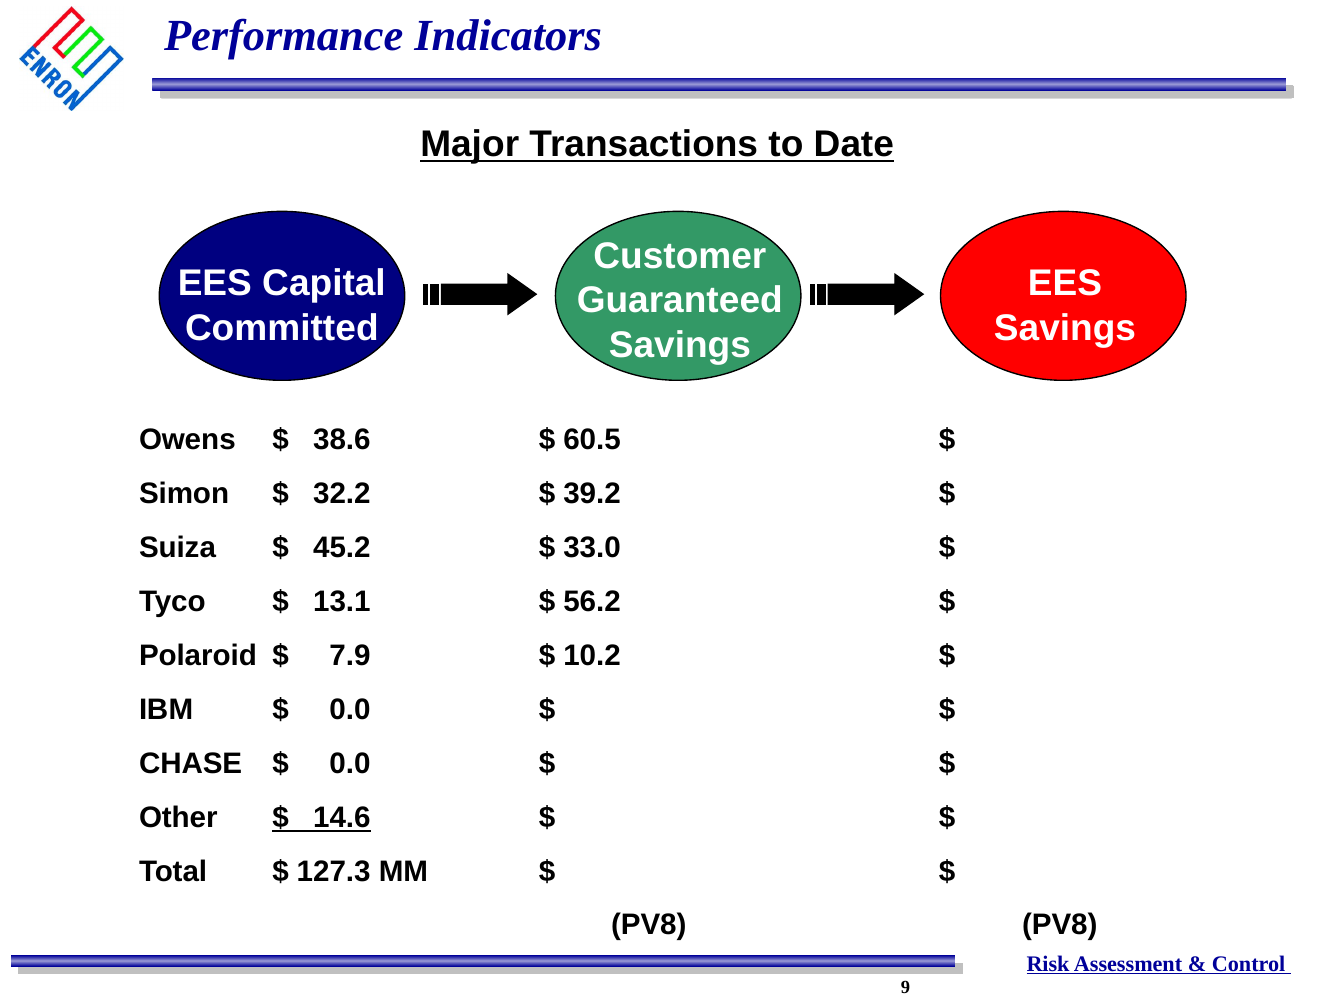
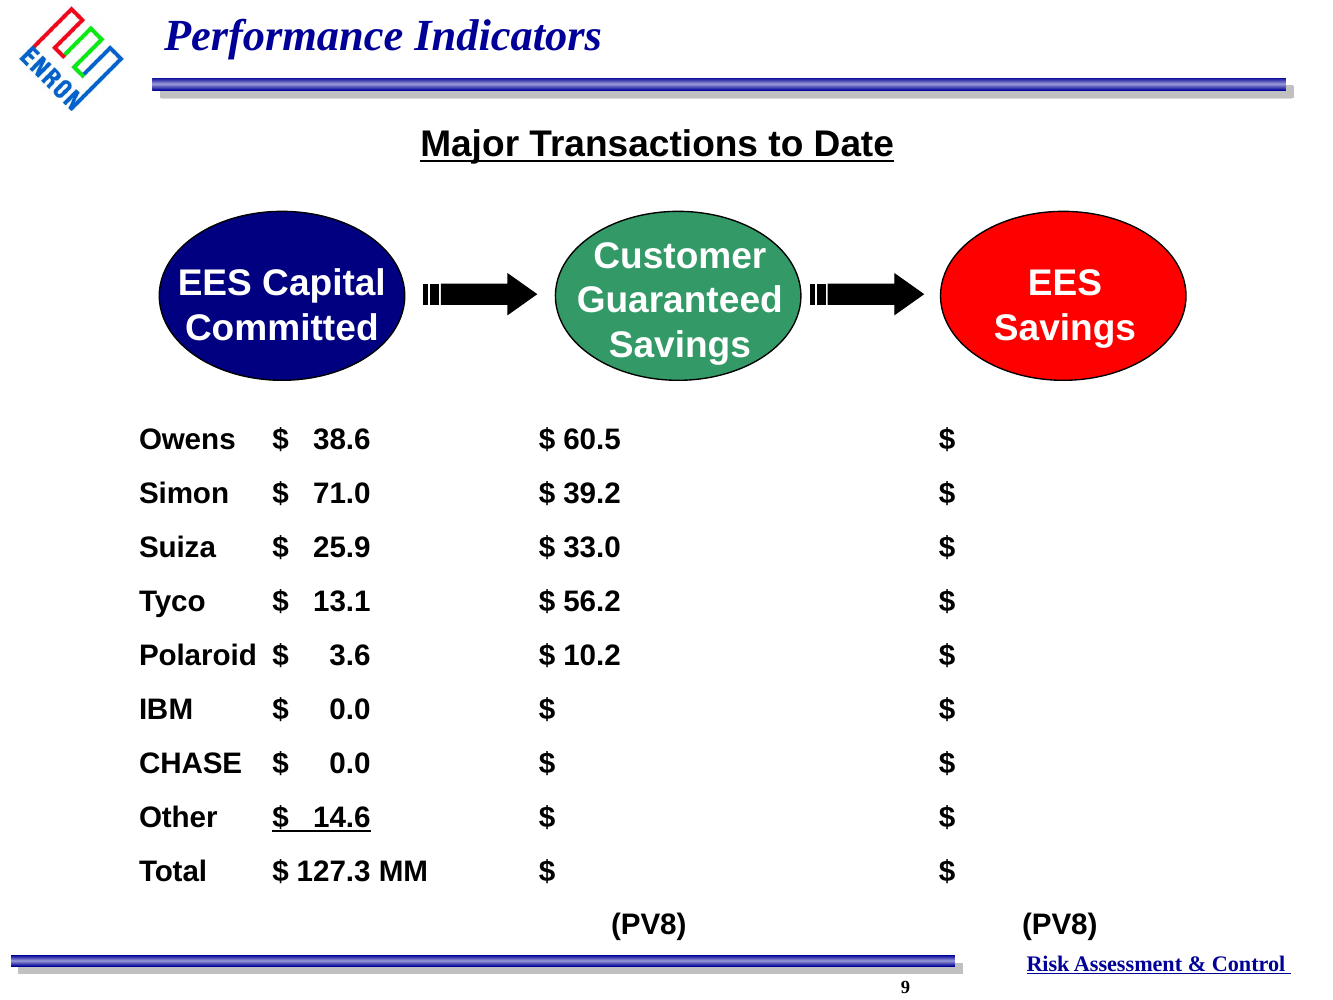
32.2: 32.2 -> 71.0
45.2: 45.2 -> 25.9
7.9: 7.9 -> 3.6
